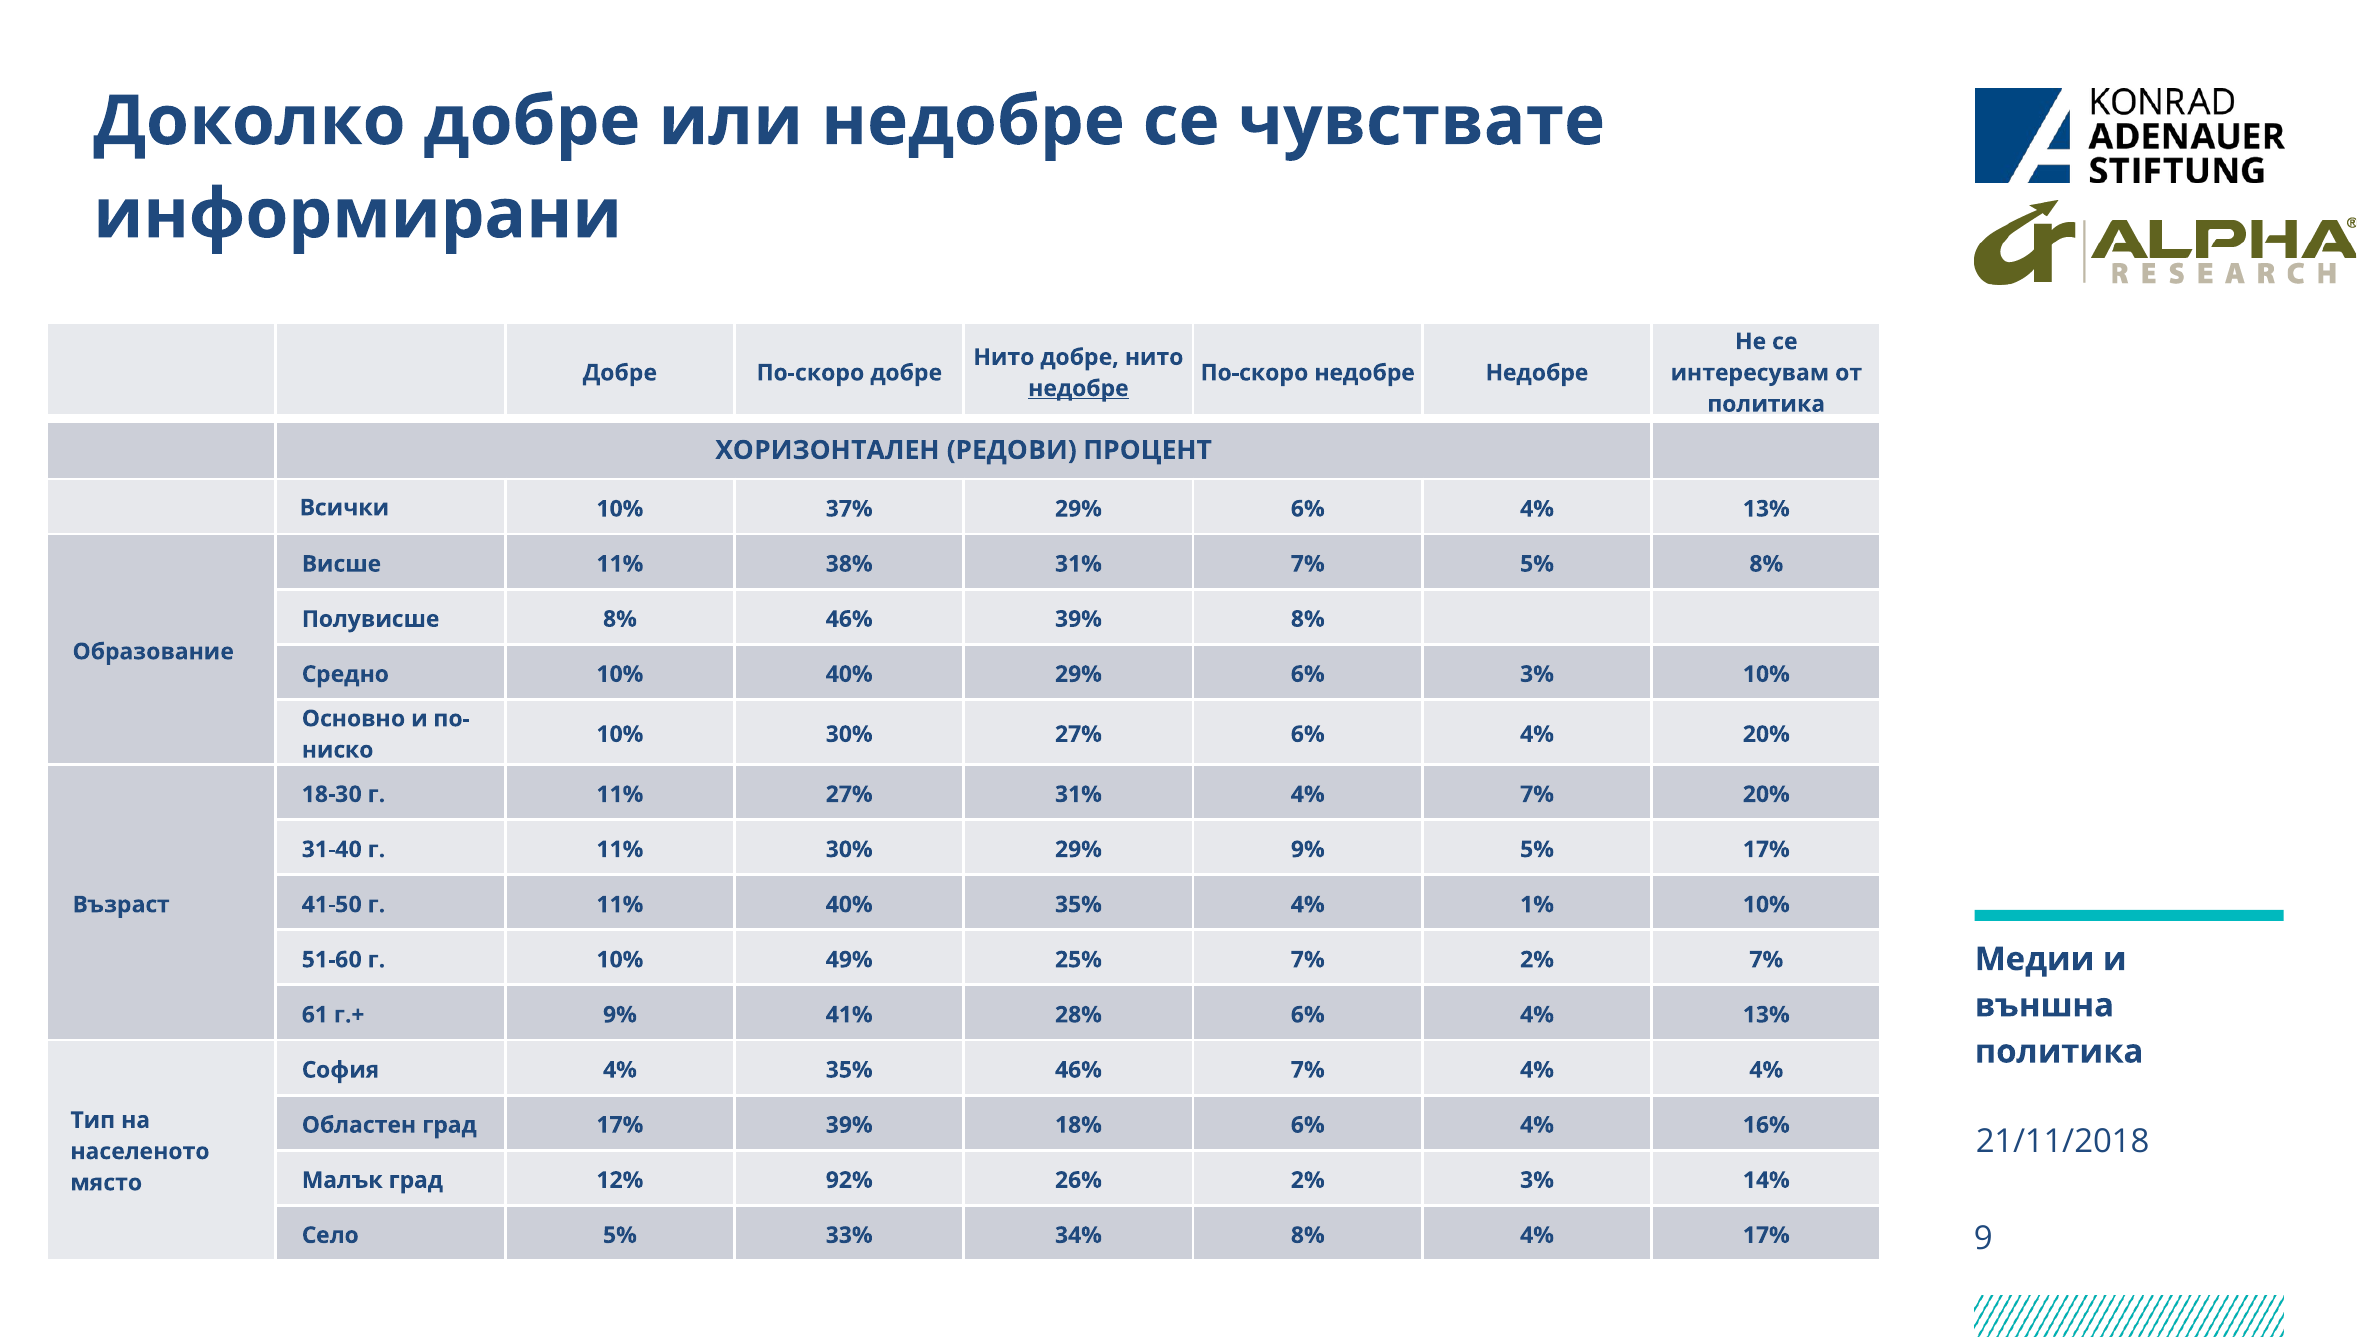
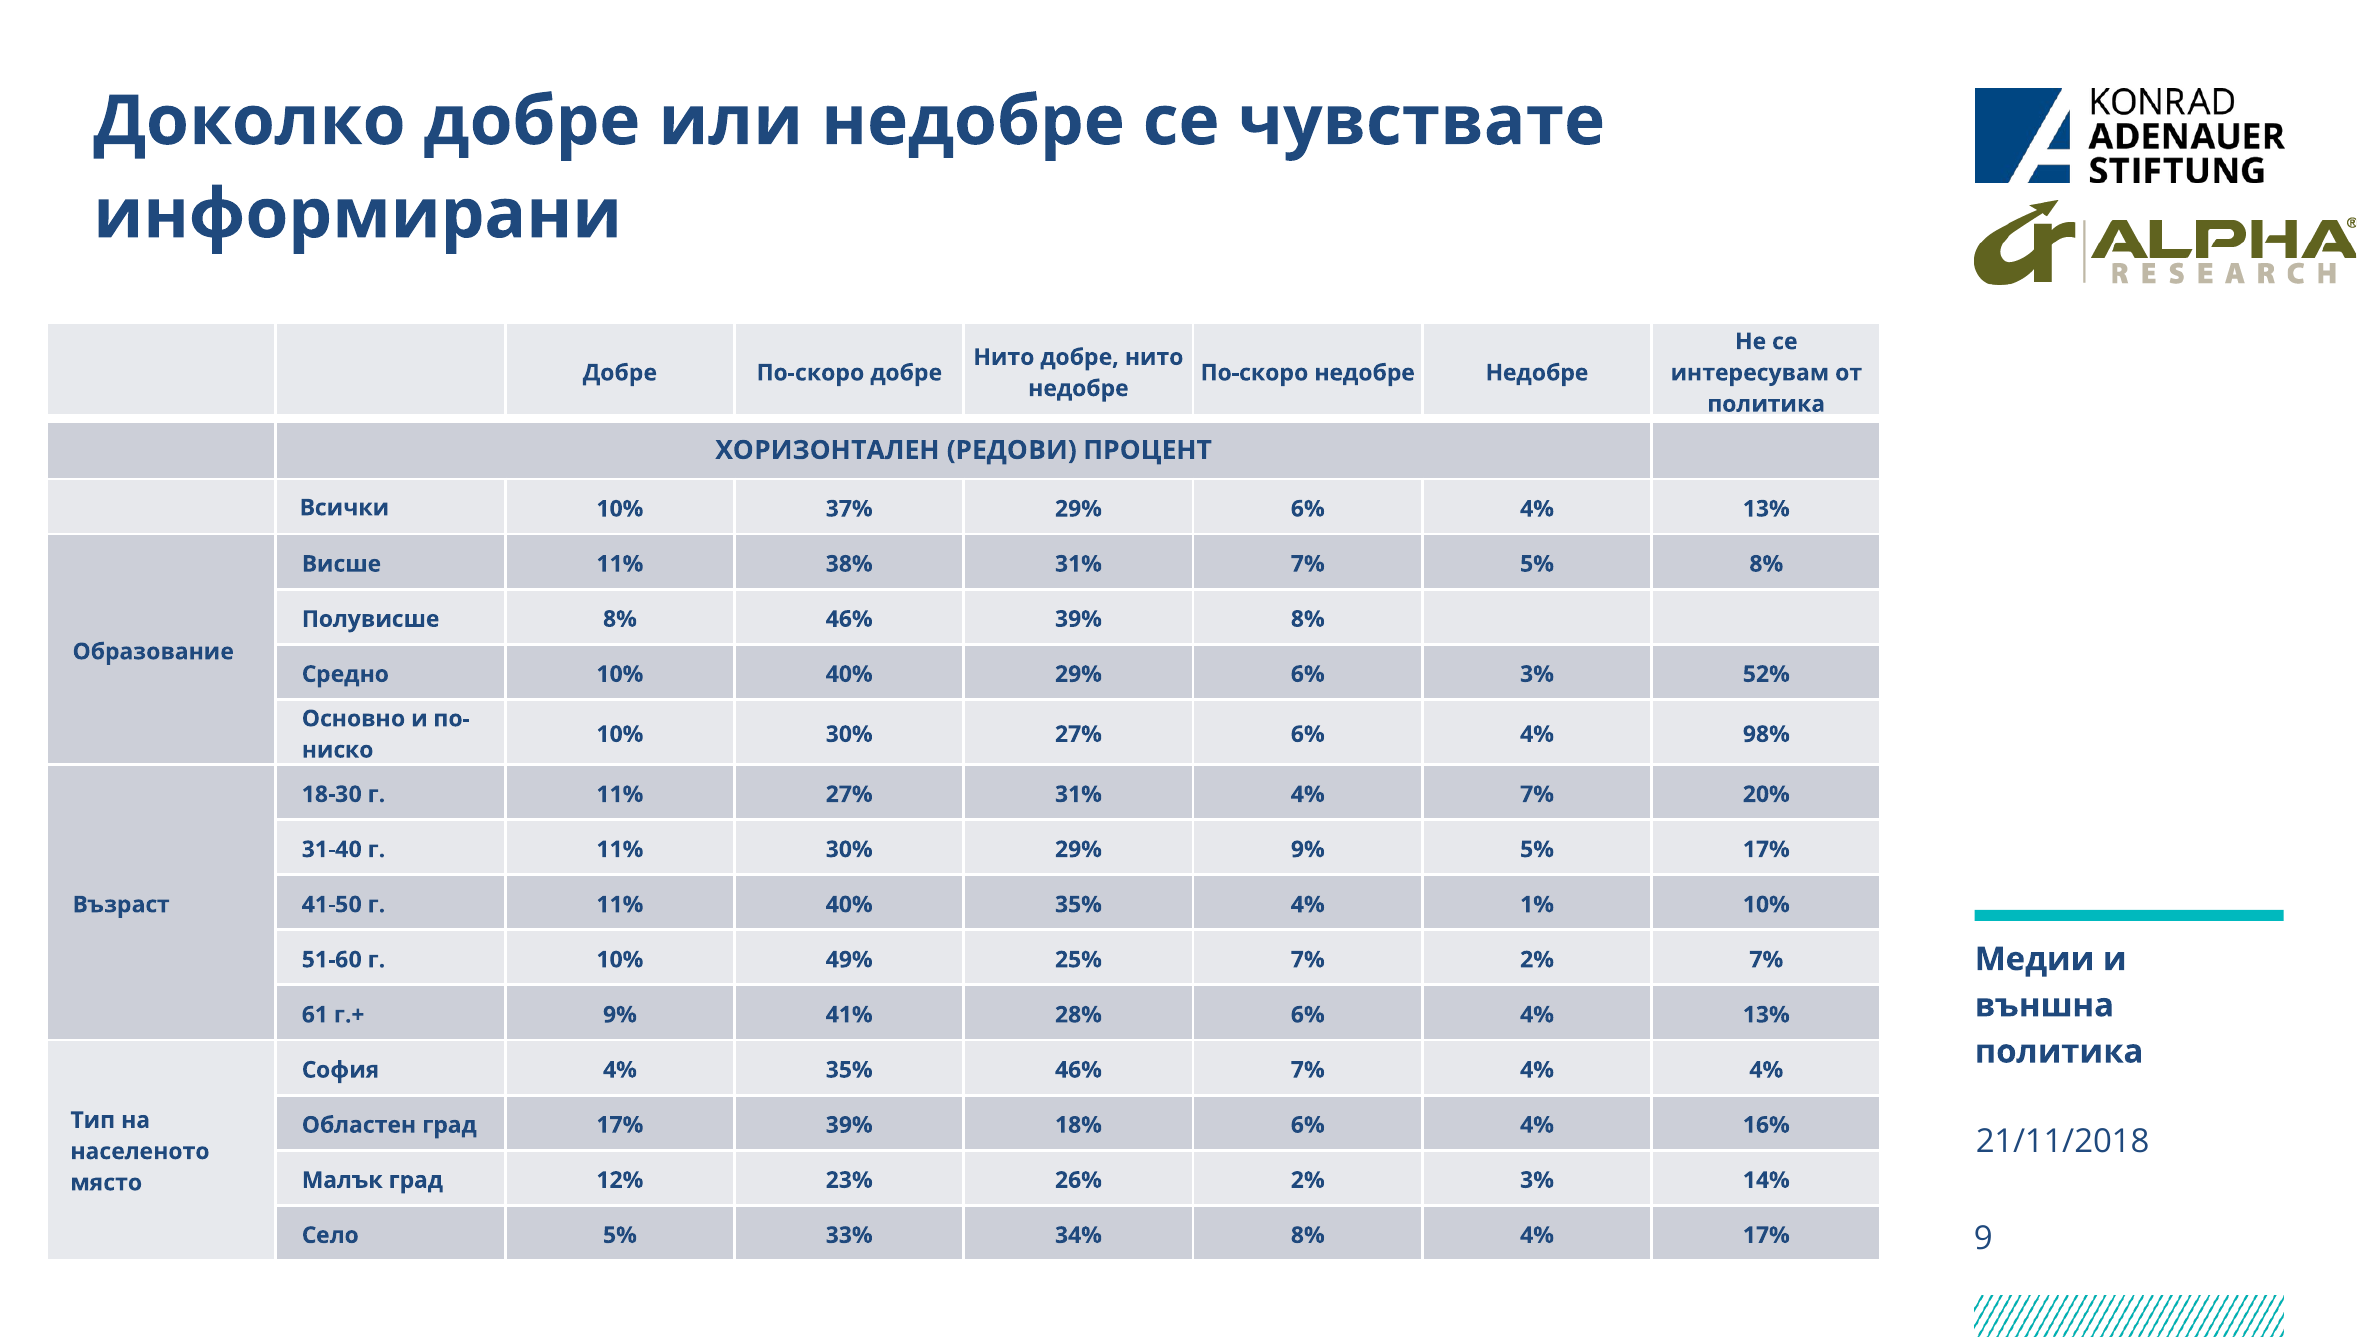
недобре at (1078, 389) underline: present -> none
3% 10%: 10% -> 52%
4% 20%: 20% -> 98%
92%: 92% -> 23%
